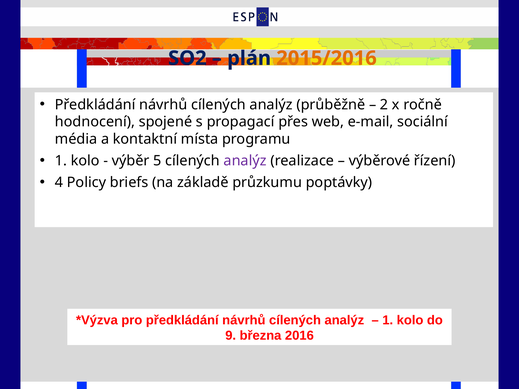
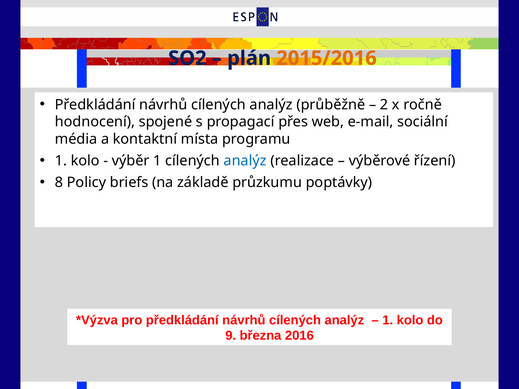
výběr 5: 5 -> 1
analýz at (245, 161) colour: purple -> blue
4: 4 -> 8
